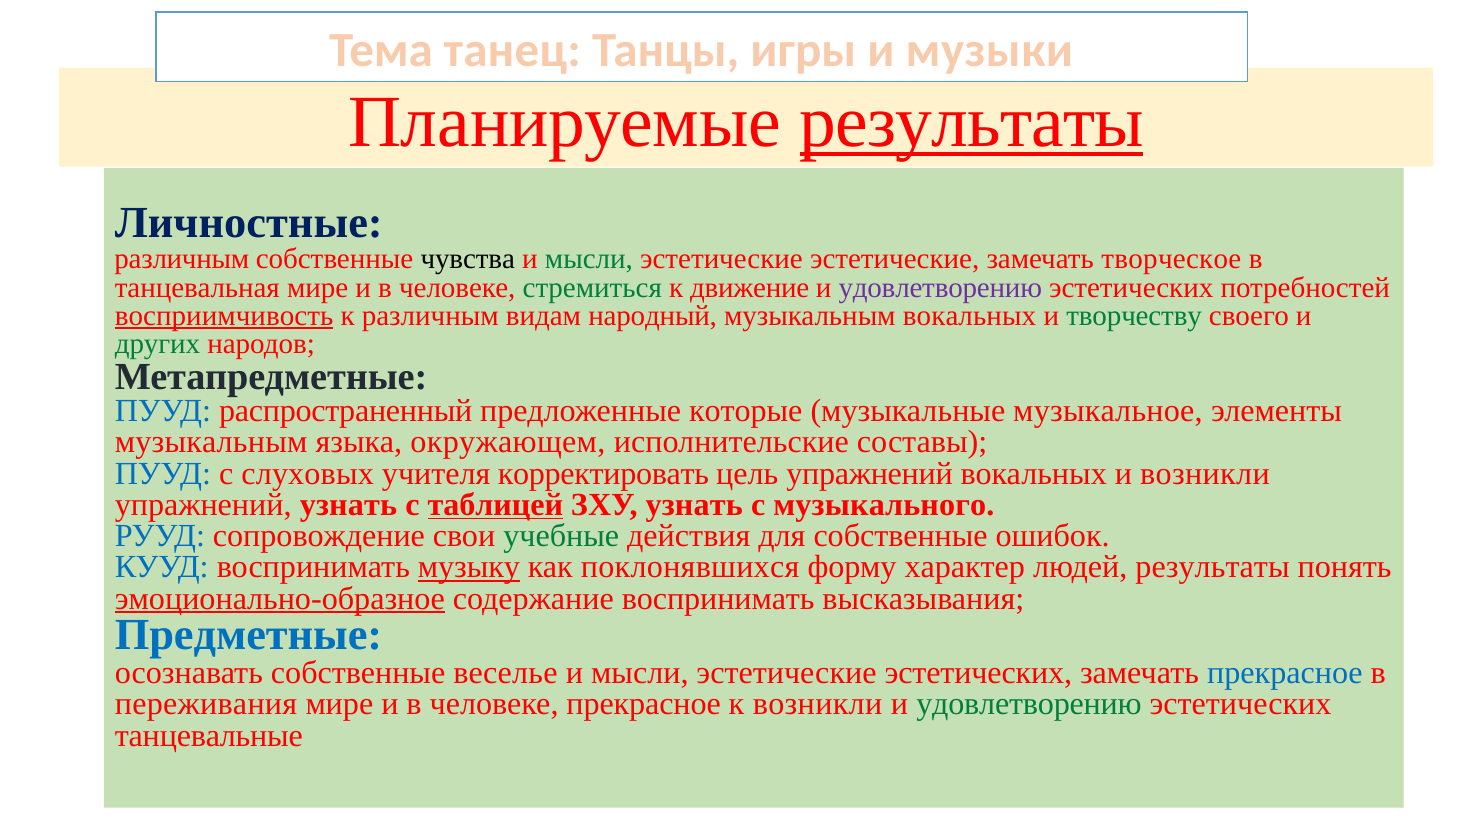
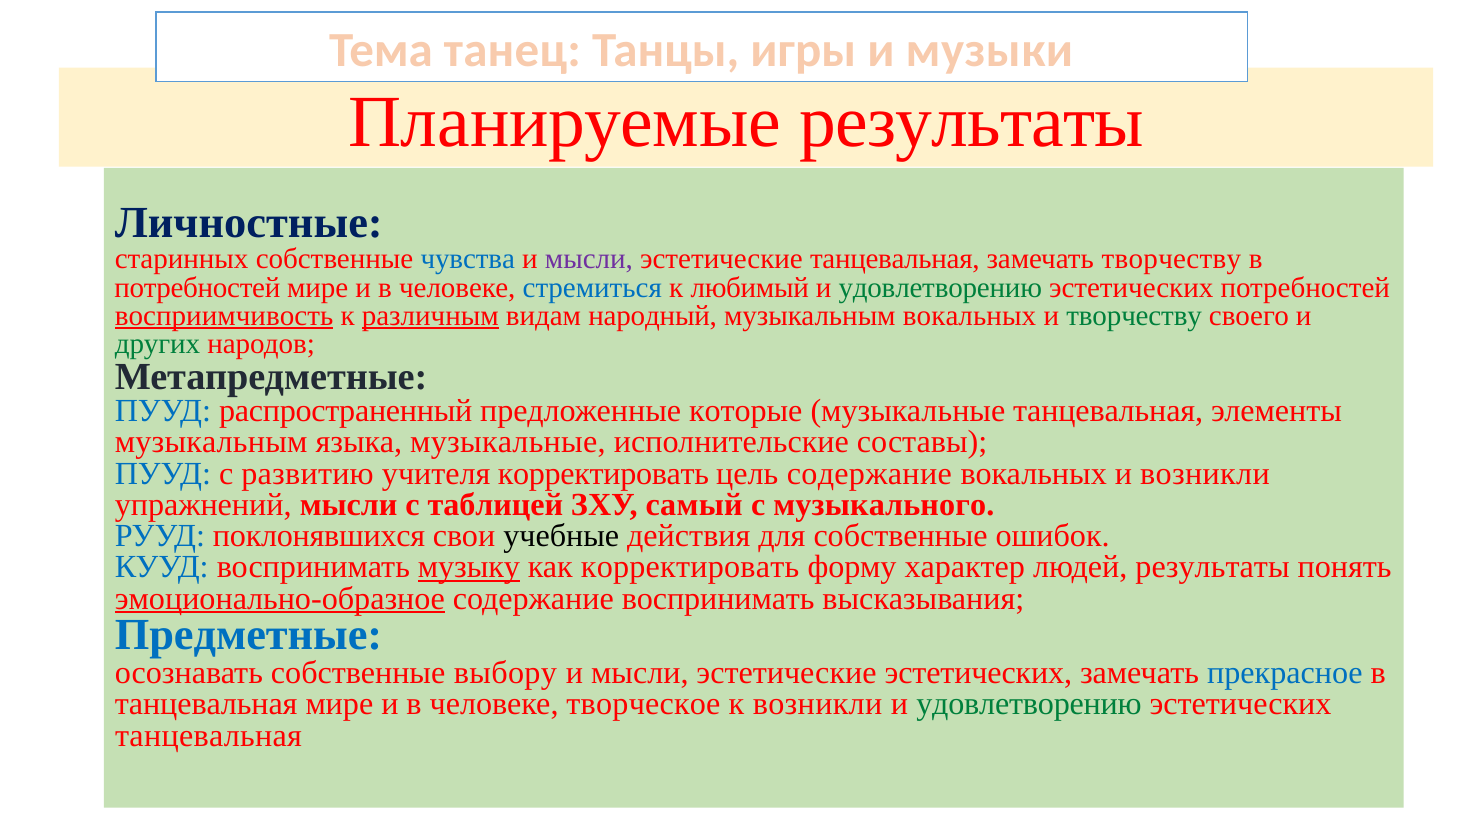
результаты at (972, 122) underline: present -> none
различным at (182, 259): различным -> старинных
чувства colour: black -> blue
мысли at (589, 259) colour: green -> purple
эстетические эстетические: эстетические -> танцевальная
замечать творческое: творческое -> творчеству
танцевальная at (197, 288): танцевальная -> потребностей
стремиться colour: green -> blue
движение: движение -> любимый
удовлетворению at (940, 288) colour: purple -> green
различным at (430, 316) underline: none -> present
музыкальные музыкальное: музыкальное -> танцевальная
языка окружающем: окружающем -> музыкальные
слуховых: слуховых -> развитию
цель упражнений: упражнений -> содержание
упражнений узнать: узнать -> мысли
таблицей underline: present -> none
ЗХУ узнать: узнать -> самый
сопровождение: сопровождение -> поклонявшихся
учебные colour: green -> black
как поклонявшихся: поклонявшихся -> корректировать
веселье: веселье -> выбору
переживания at (206, 704): переживания -> танцевальная
человеке прекрасное: прекрасное -> творческое
танцевальные at (209, 735): танцевальные -> танцевальная
